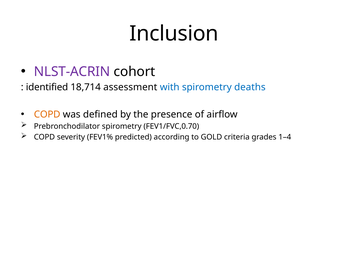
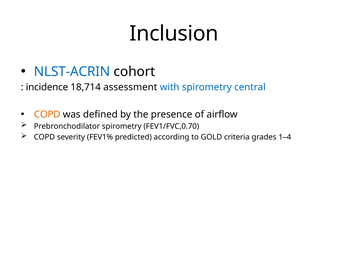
NLST-ACRIN colour: purple -> blue
identified: identified -> incidence
deaths: deaths -> central
